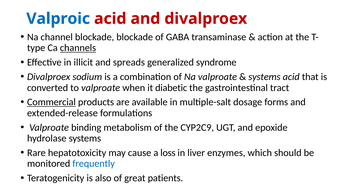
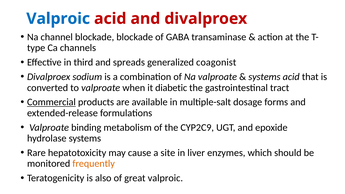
channels underline: present -> none
illicit: illicit -> third
syndrome: syndrome -> coagonist
loss: loss -> site
frequently colour: blue -> orange
great patients: patients -> valproic
